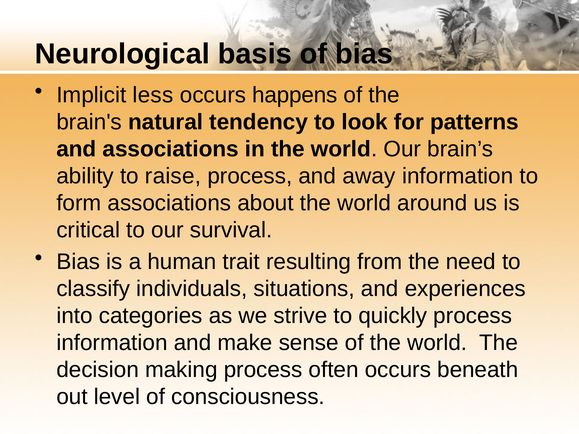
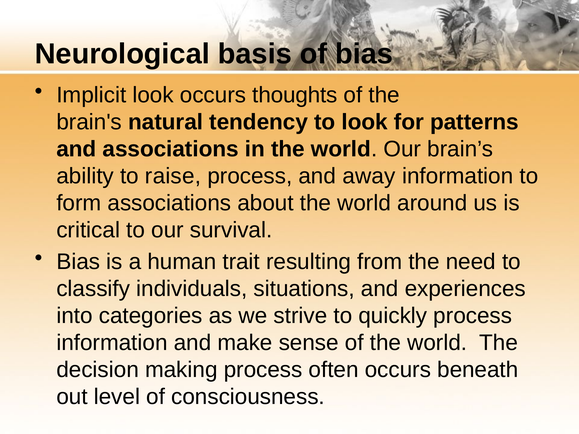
Implicit less: less -> look
happens: happens -> thoughts
